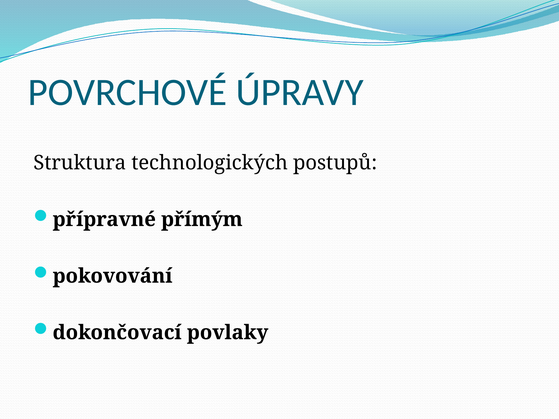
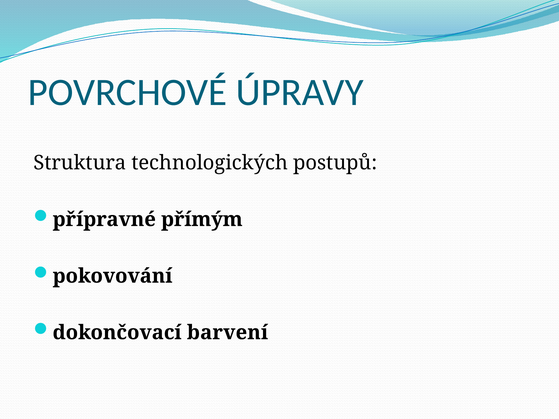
povlaky: povlaky -> barvení
